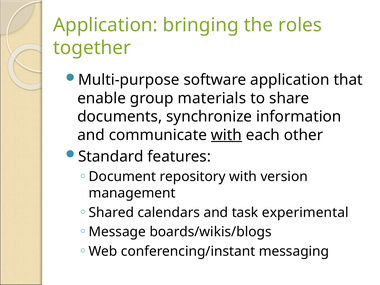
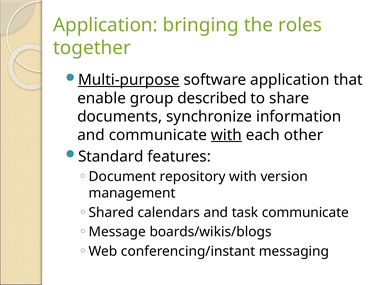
Multi-purpose underline: none -> present
materials: materials -> described
task experimental: experimental -> communicate
